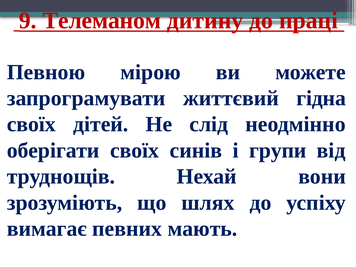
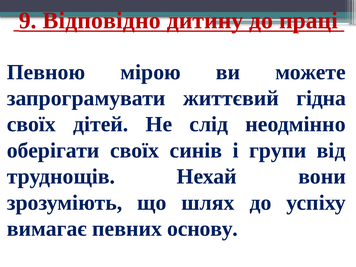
Телеманом: Телеманом -> Відповідно
мають: мають -> основу
